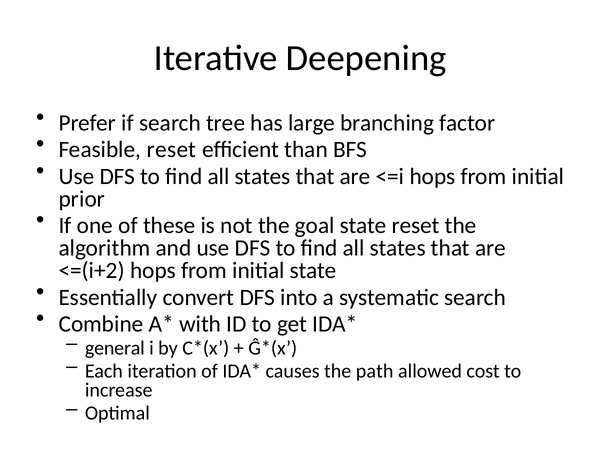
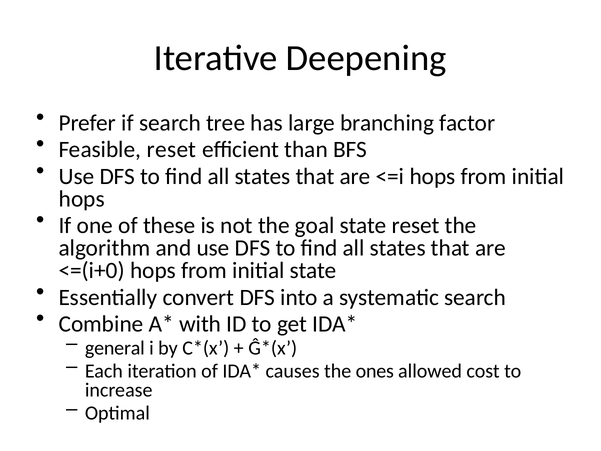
prior at (82, 199): prior -> hops
<=(i+2: <=(i+2 -> <=(i+0
path: path -> ones
